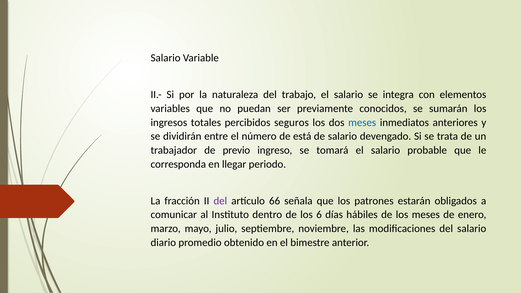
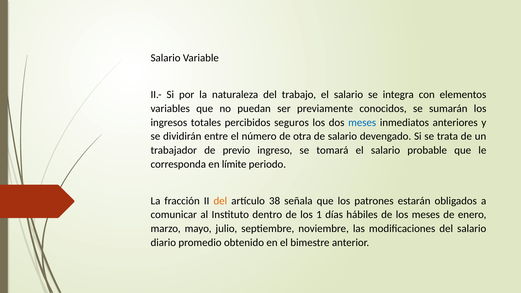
está: está -> otra
llegar: llegar -> límite
del at (220, 201) colour: purple -> orange
66: 66 -> 38
6: 6 -> 1
